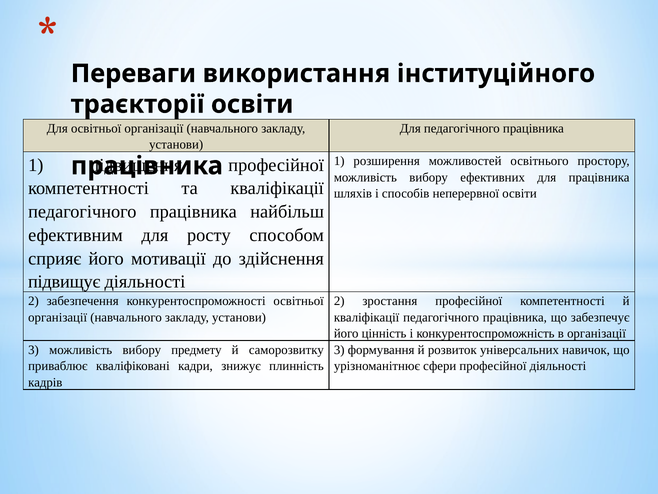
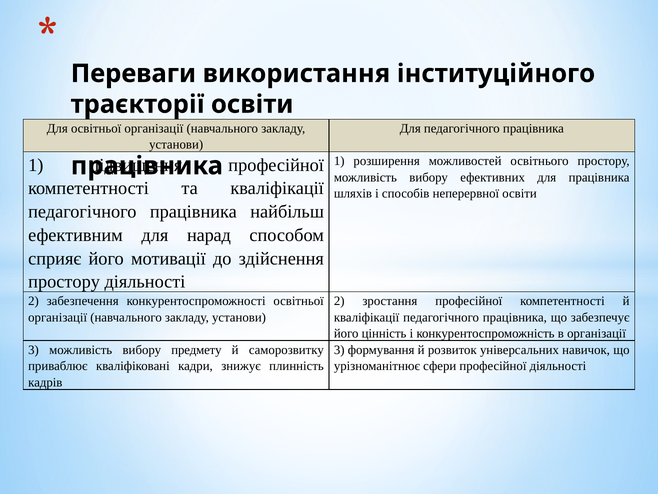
росту: росту -> нарад
підвищує at (64, 282): підвищує -> простору
